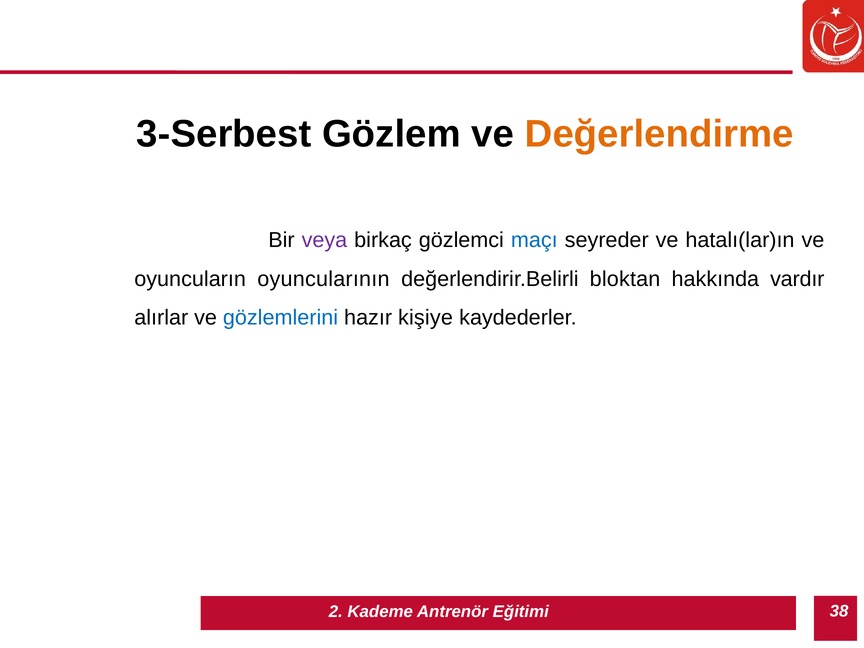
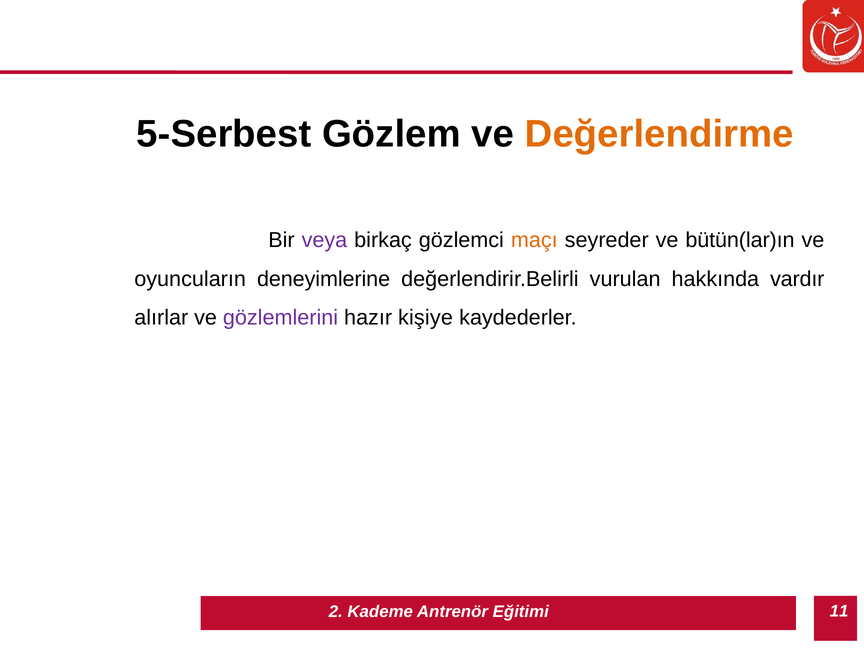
3-Serbest: 3-Serbest -> 5-Serbest
maçı colour: blue -> orange
hatalı(lar)ın: hatalı(lar)ın -> bütün(lar)ın
oyuncularının: oyuncularının -> deneyimlerine
bloktan: bloktan -> vurulan
gözlemlerini colour: blue -> purple
38: 38 -> 11
